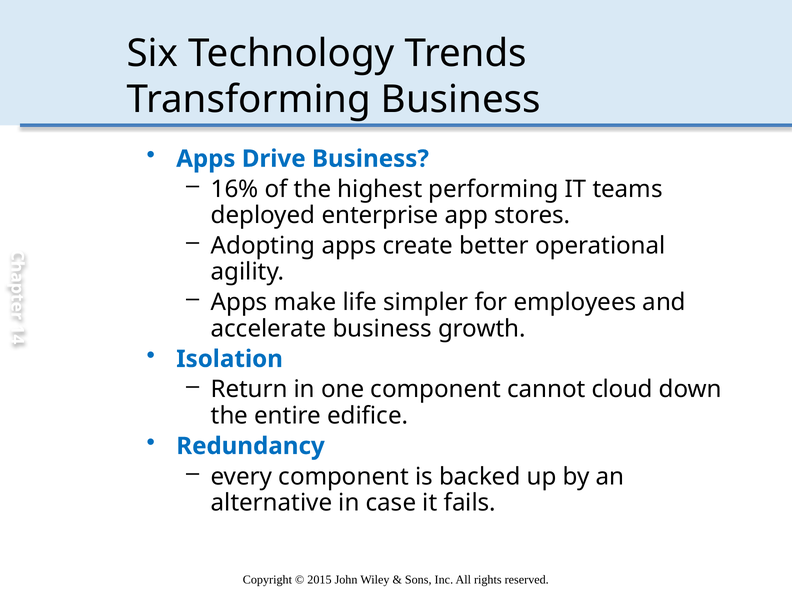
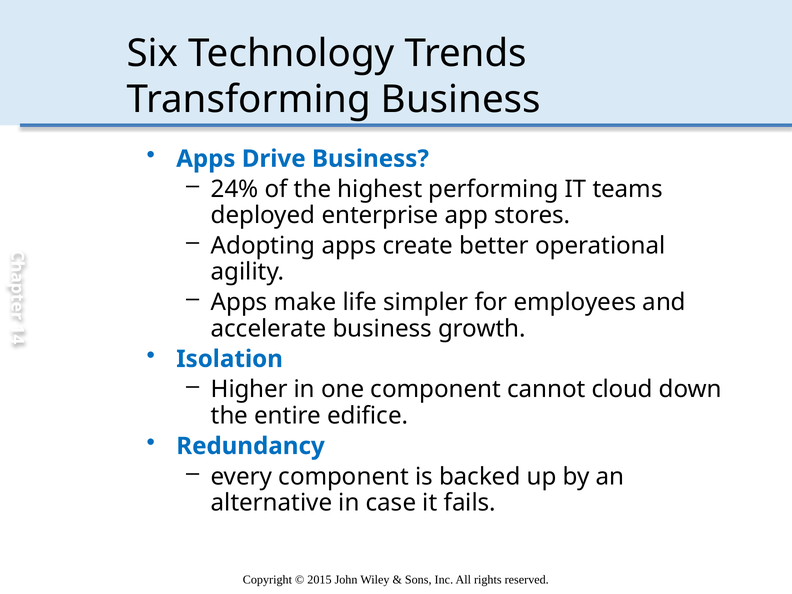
16%: 16% -> 24%
Return: Return -> Higher
